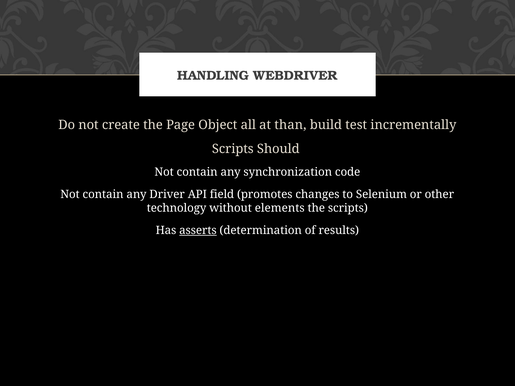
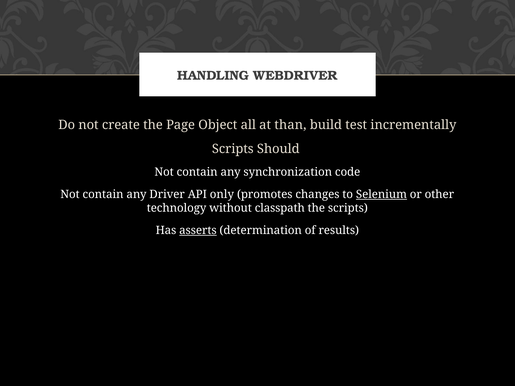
field: field -> only
Selenium underline: none -> present
elements: elements -> classpath
